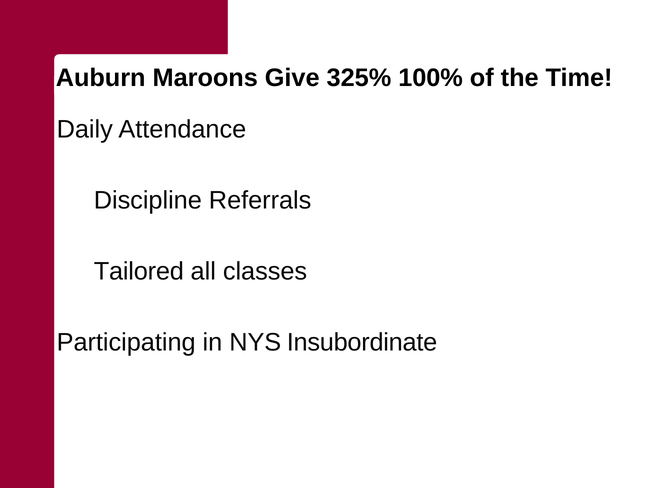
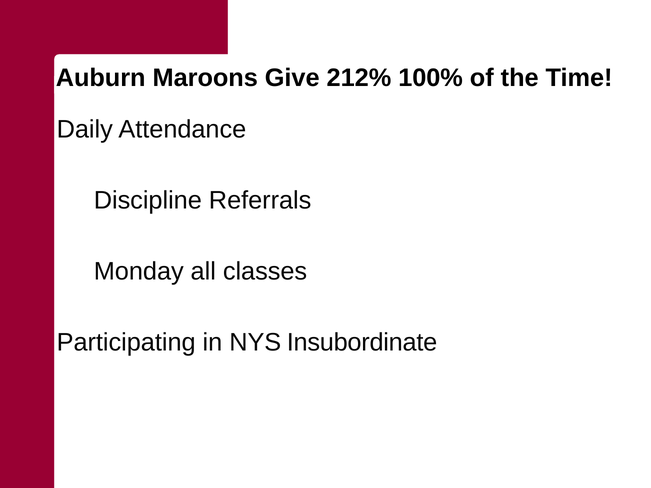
325%: 325% -> 212%
Tailored: Tailored -> Monday
